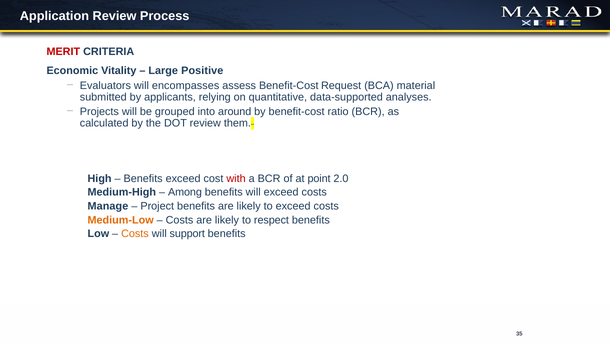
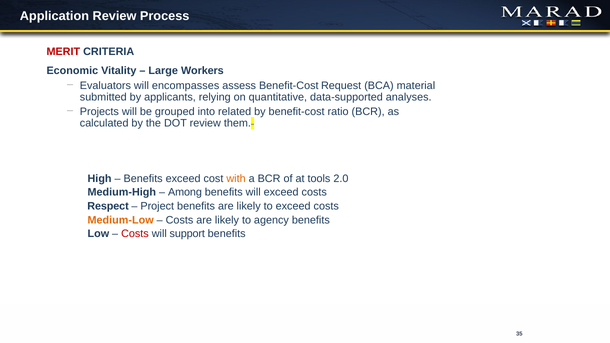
Positive: Positive -> Workers
around: around -> related
with colour: red -> orange
point: point -> tools
Manage: Manage -> Respect
respect: respect -> agency
Costs at (135, 234) colour: orange -> red
